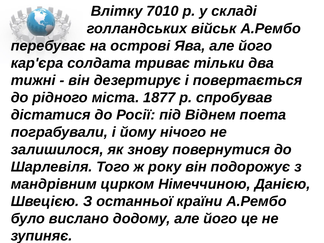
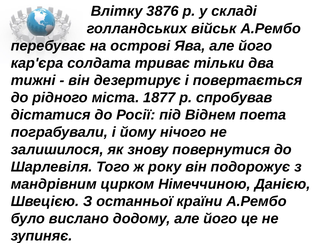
7010: 7010 -> 3876
